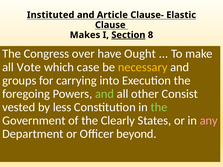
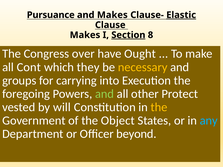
Instituted: Instituted -> Pursuance
and Article: Article -> Makes
Elastic underline: none -> present
Vote: Vote -> Cont
case: case -> they
Consist: Consist -> Protect
less: less -> will
the at (159, 107) colour: light green -> yellow
Clearly: Clearly -> Object
any colour: pink -> light blue
